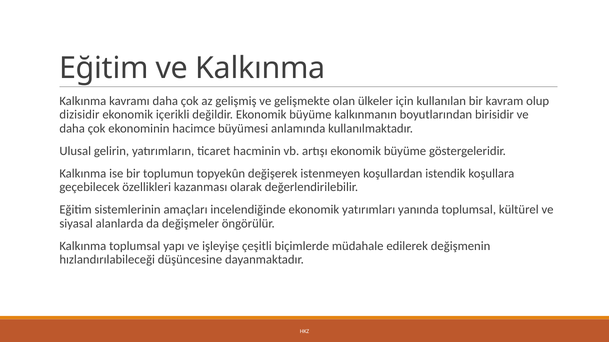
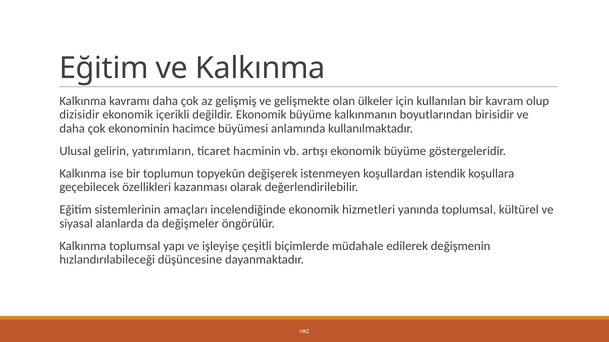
yatırımları: yatırımları -> hizmetleri
